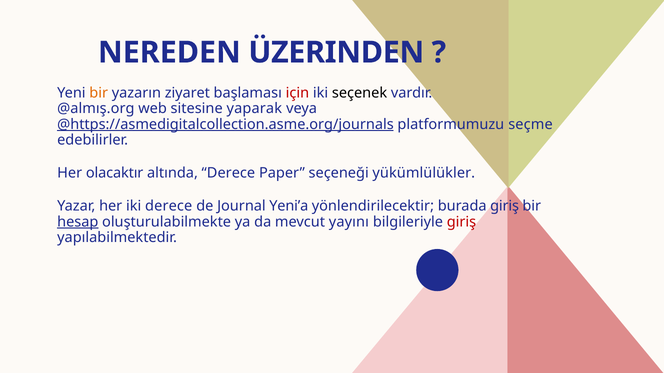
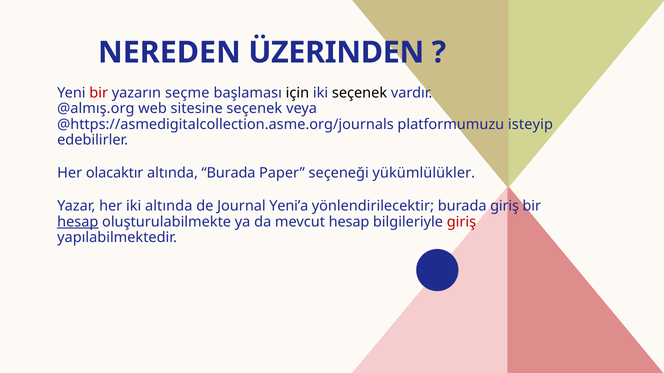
bir at (99, 93) colour: orange -> red
ziyaret: ziyaret -> seçme
için colour: red -> black
sitesine yaparak: yaparak -> seçenek
@https://asmedigitalcollection.asme.org/journals underline: present -> none
seçme: seçme -> isteyip
altında Derece: Derece -> Burada
iki derece: derece -> altında
mevcut yayını: yayını -> hesap
